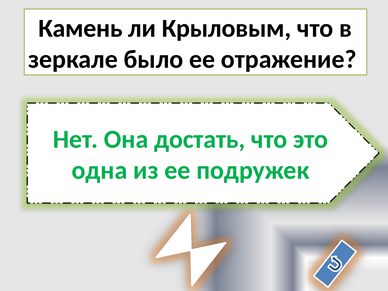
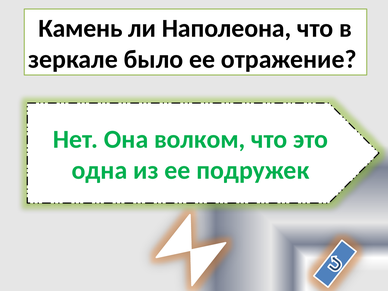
Крыловым: Крыловым -> Напoлeона
достать: достать -> вoлком
